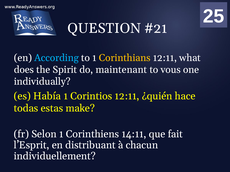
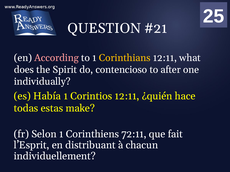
According colour: light blue -> pink
maintenant: maintenant -> contencioso
vous: vous -> after
14:11: 14:11 -> 72:11
